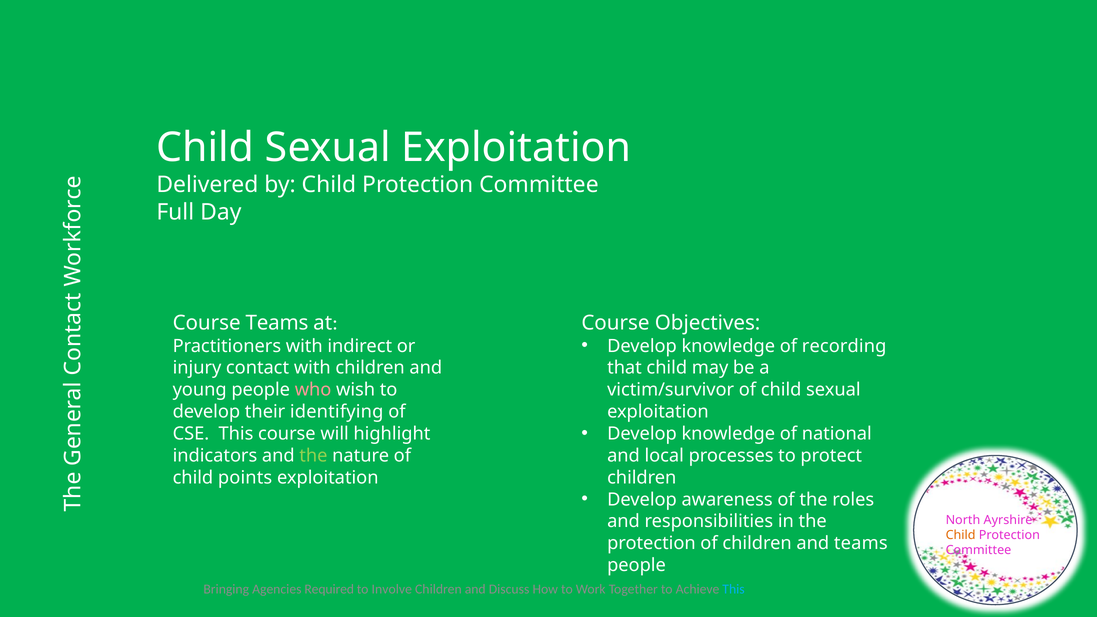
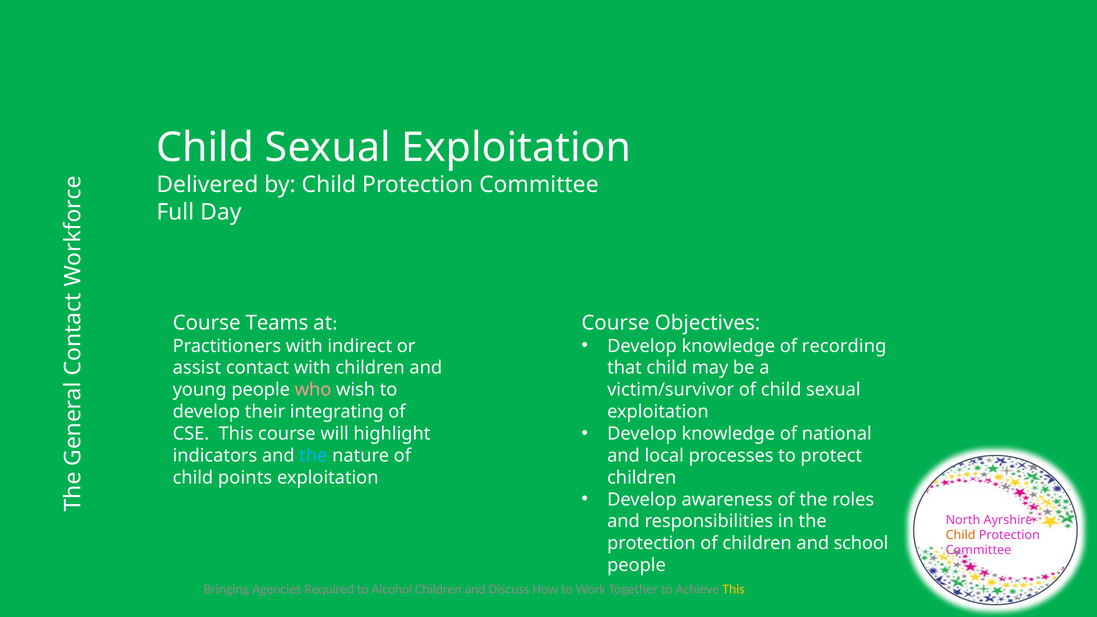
injury: injury -> assist
identifying: identifying -> integrating
the at (313, 456) colour: light green -> light blue
and teams: teams -> school
Involve: Involve -> Alcohol
This at (734, 589) colour: light blue -> yellow
